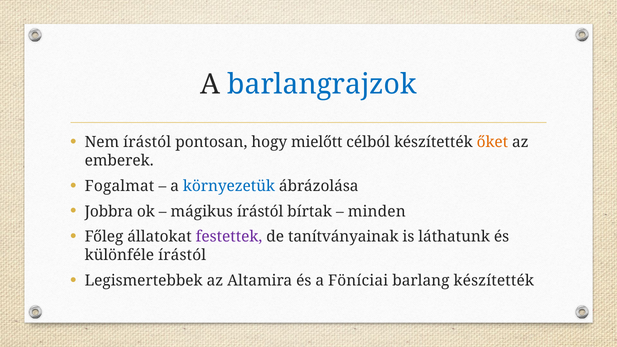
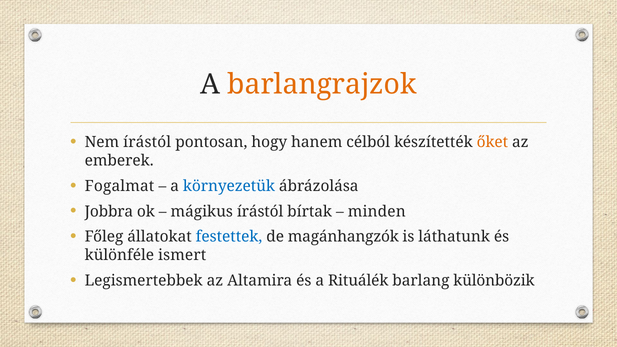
barlangrajzok colour: blue -> orange
mielőtt: mielőtt -> hanem
festettek colour: purple -> blue
tanítványainak: tanítványainak -> magánhangzók
különféle írástól: írástól -> ismert
Föníciai: Föníciai -> Rituálék
barlang készítették: készítették -> különbözik
